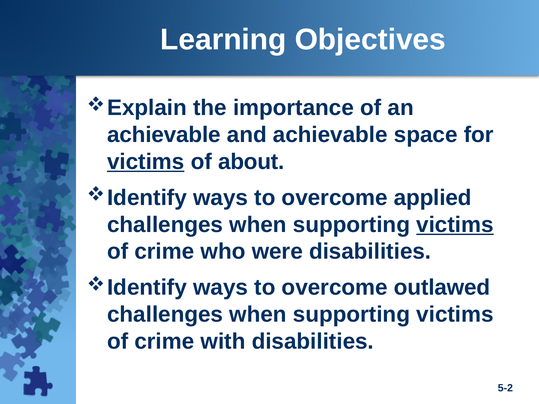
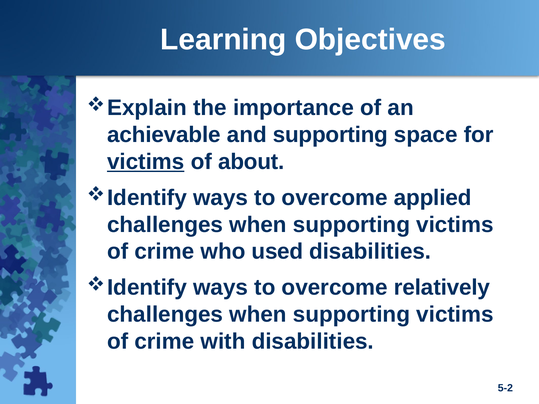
and achievable: achievable -> supporting
victims at (455, 225) underline: present -> none
were: were -> used
outlawed: outlawed -> relatively
